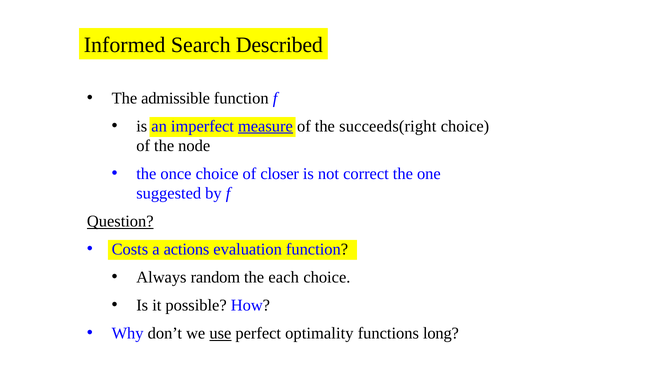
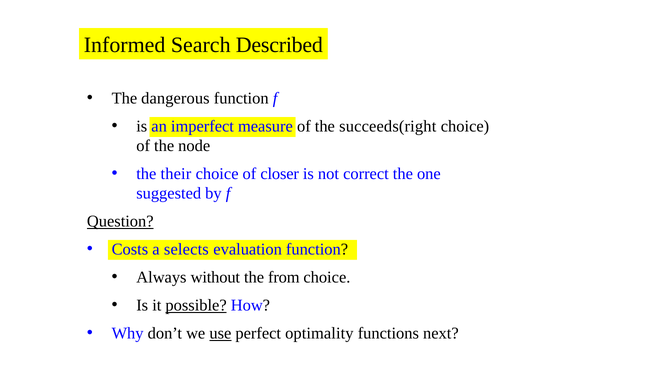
admissible: admissible -> dangerous
measure underline: present -> none
once: once -> their
actions: actions -> selects
random: random -> without
each: each -> from
possible underline: none -> present
long: long -> next
